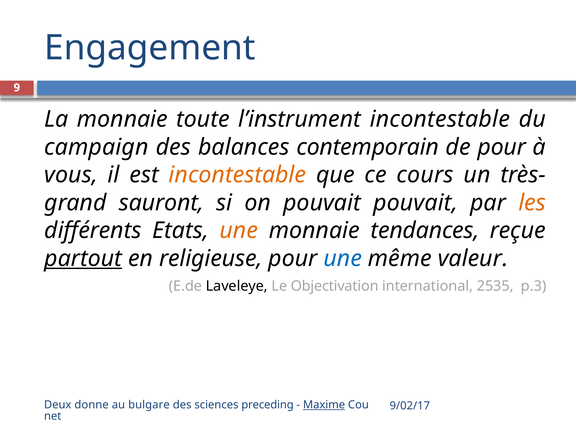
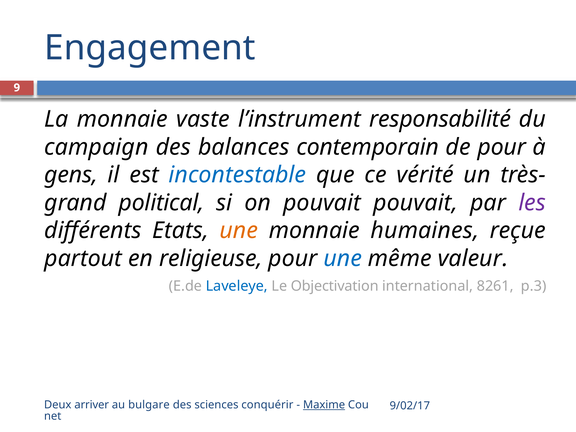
toute: toute -> vaste
l’instrument incontestable: incontestable -> responsabilité
vous: vous -> gens
incontestable at (237, 175) colour: orange -> blue
cours: cours -> vérité
sauront: sauront -> political
les colour: orange -> purple
tendances: tendances -> humaines
partout underline: present -> none
Laveleye colour: black -> blue
2535: 2535 -> 8261
donne: donne -> arriver
preceding: preceding -> conquérir
